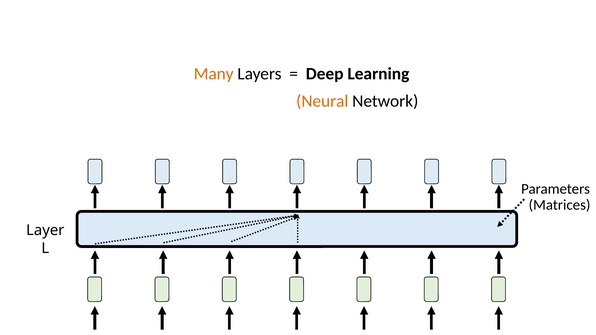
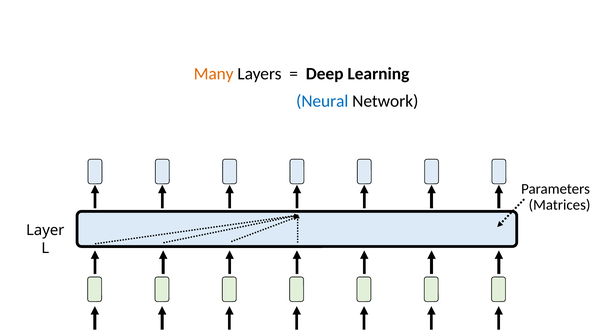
Neural colour: orange -> blue
